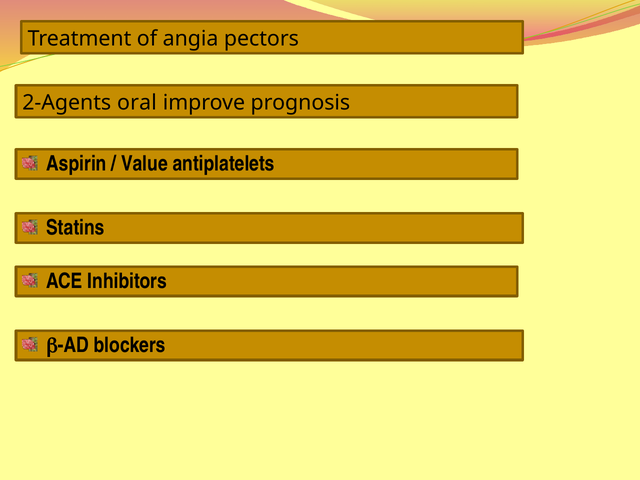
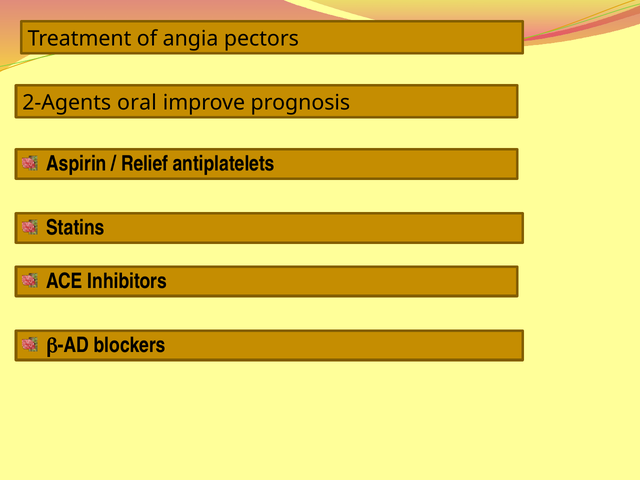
Value: Value -> Relief
